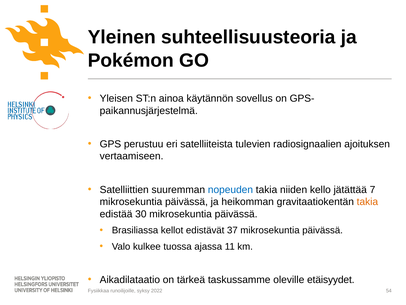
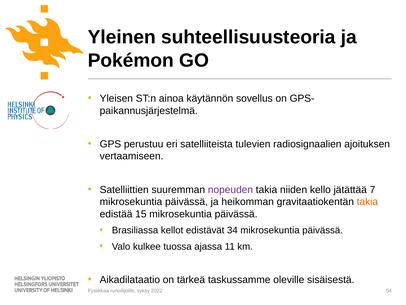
nopeuden colour: blue -> purple
30: 30 -> 15
37: 37 -> 34
etäisyydet: etäisyydet -> sisäisestä
